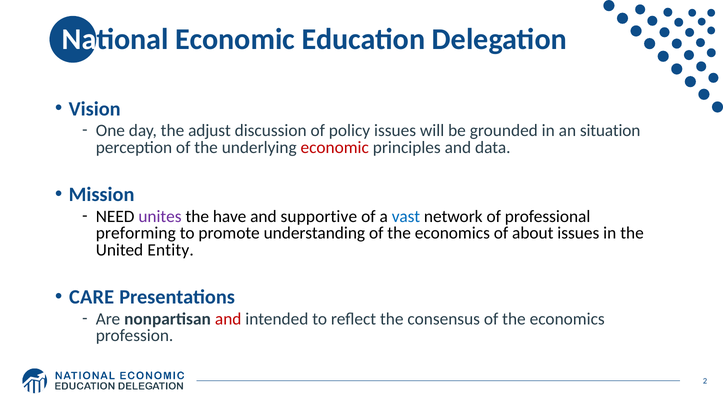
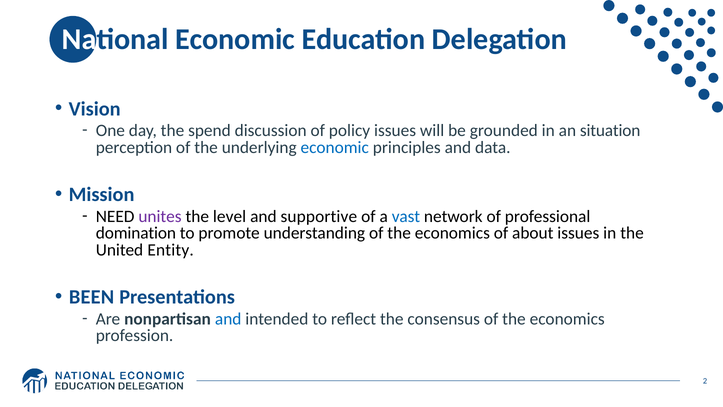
adjust: adjust -> spend
economic at (335, 147) colour: red -> blue
have: have -> level
preforming: preforming -> domination
CARE: CARE -> BEEN
and at (228, 319) colour: red -> blue
